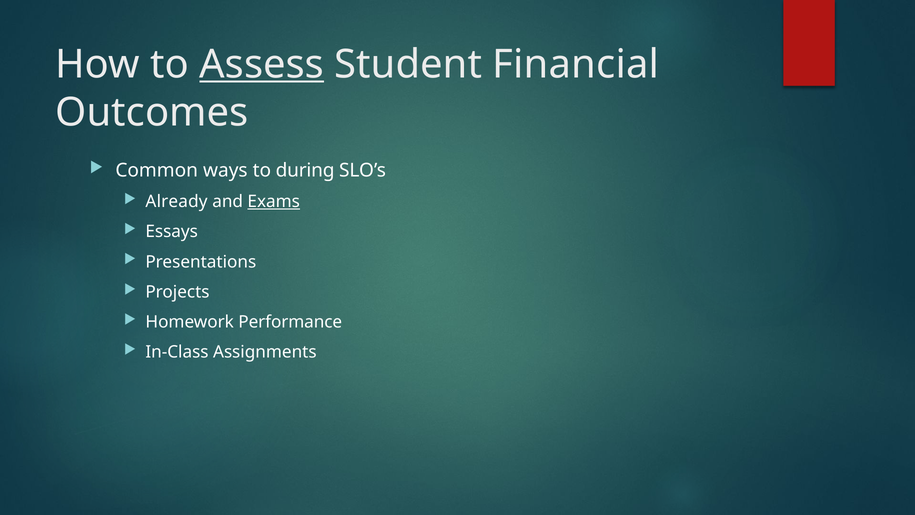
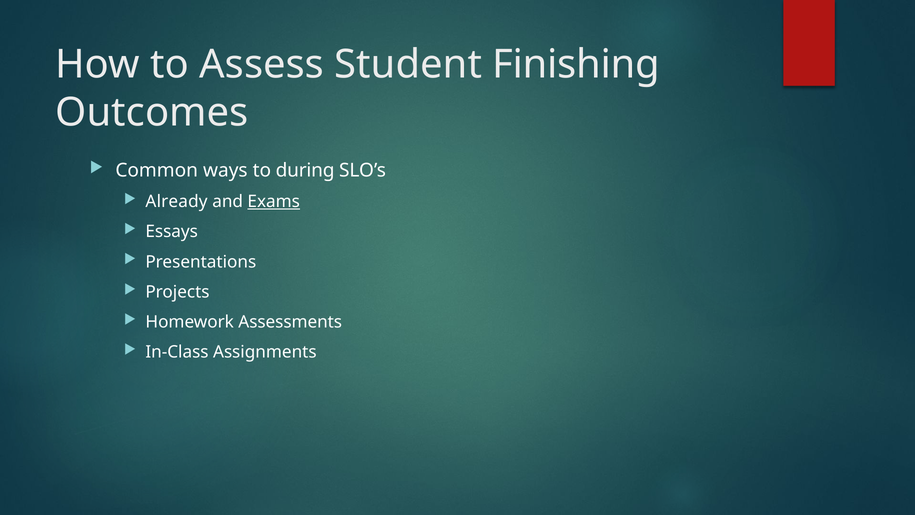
Assess underline: present -> none
Financial: Financial -> Finishing
Performance: Performance -> Assessments
